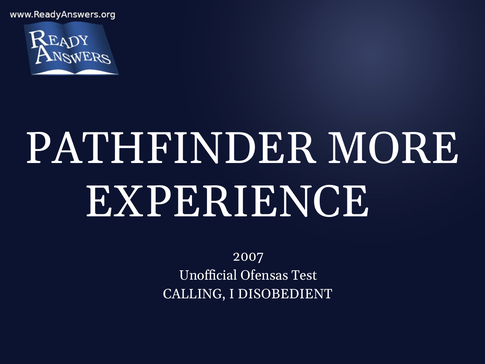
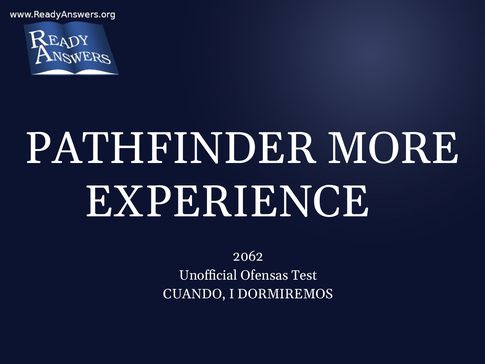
2007: 2007 -> 2062
CALLING: CALLING -> CUANDO
DISOBEDIENT: DISOBEDIENT -> DORMIREMOS
